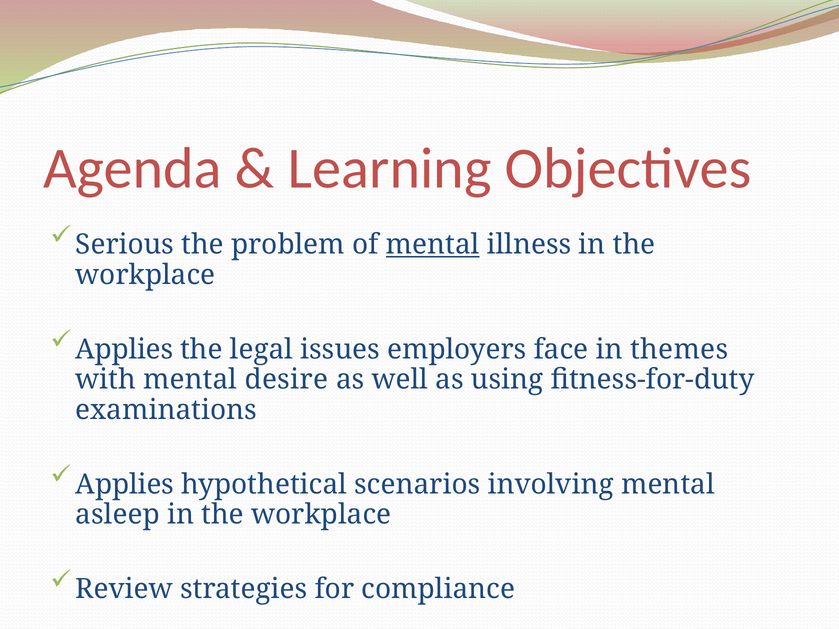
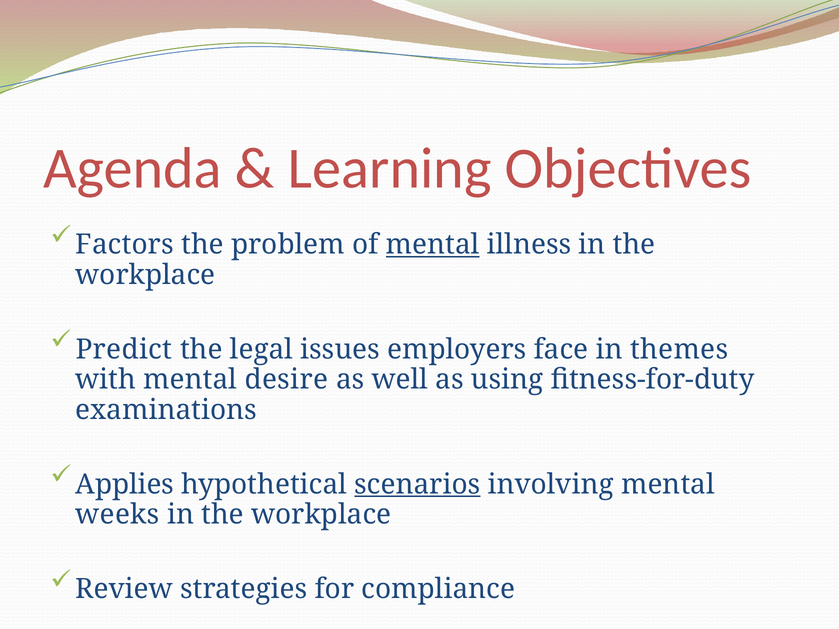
Serious: Serious -> Factors
Applies at (124, 350): Applies -> Predict
scenarios underline: none -> present
asleep: asleep -> weeks
